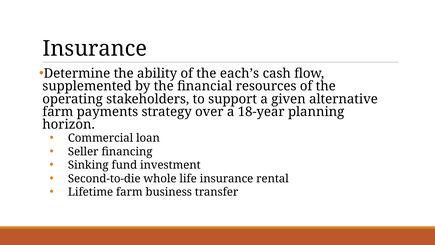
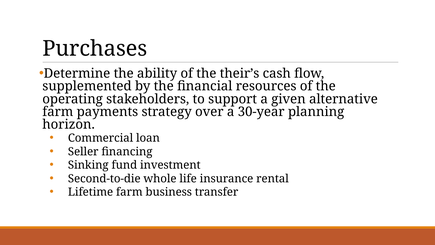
Insurance at (95, 49): Insurance -> Purchases
each’s: each’s -> their’s
18-year: 18-year -> 30-year
